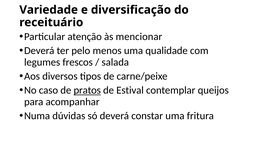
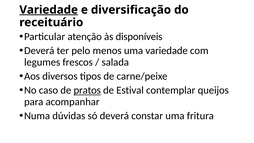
Variedade at (49, 10) underline: none -> present
mencionar: mencionar -> disponíveis
uma qualidade: qualidade -> variedade
